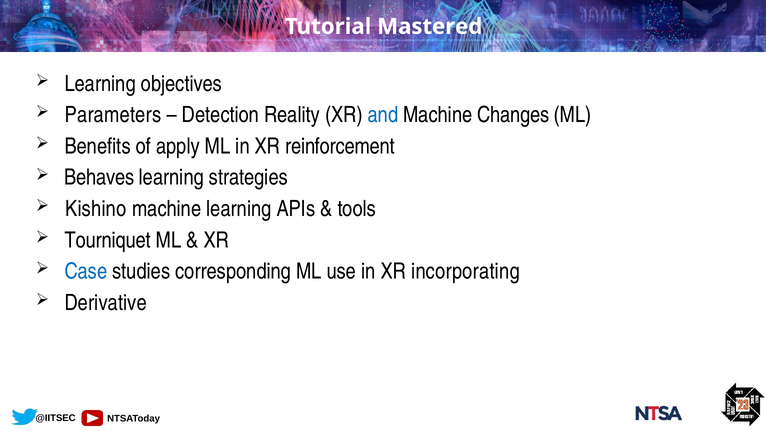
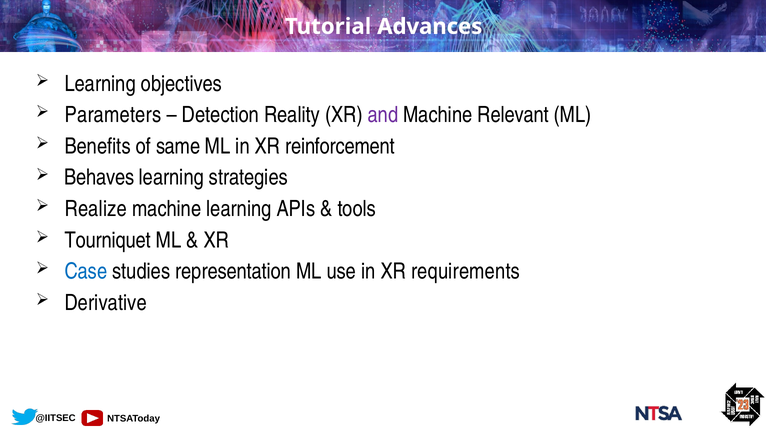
Mastered: Mastered -> Advances
and colour: blue -> purple
Changes: Changes -> Relevant
apply: apply -> same
Kishino: Kishino -> Realize
corresponding: corresponding -> representation
incorporating: incorporating -> requirements
